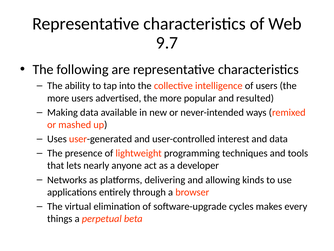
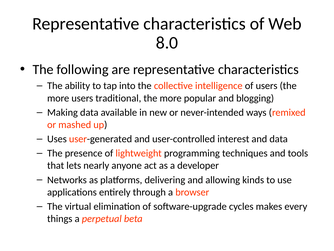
9.7: 9.7 -> 8.0
advertised: advertised -> traditional
resulted: resulted -> blogging
